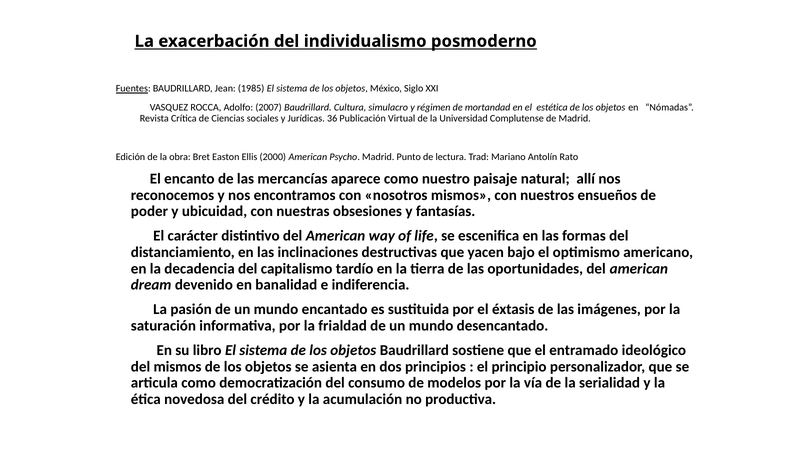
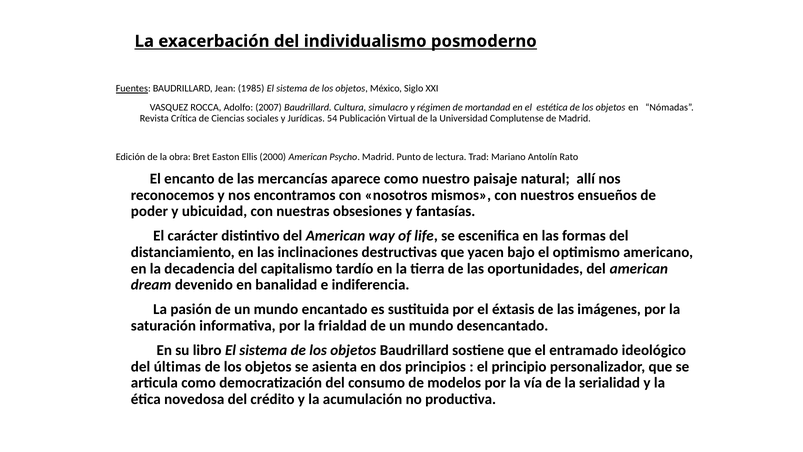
36: 36 -> 54
del mismos: mismos -> últimas
